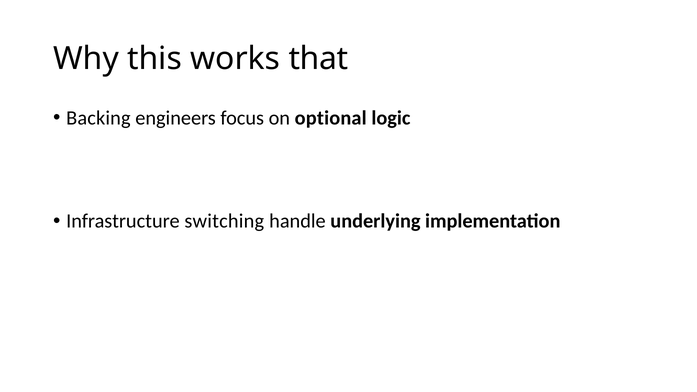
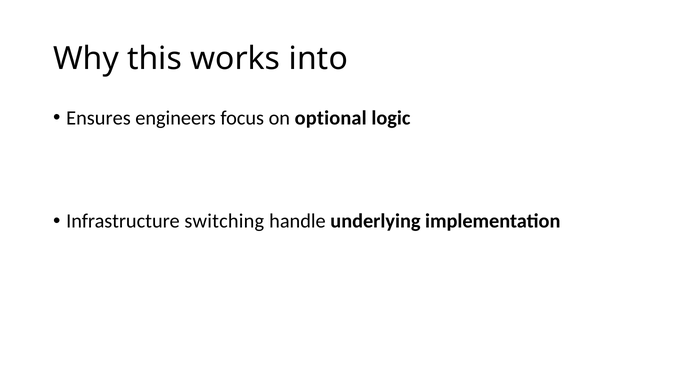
that: that -> into
Backing at (98, 118): Backing -> Ensures
